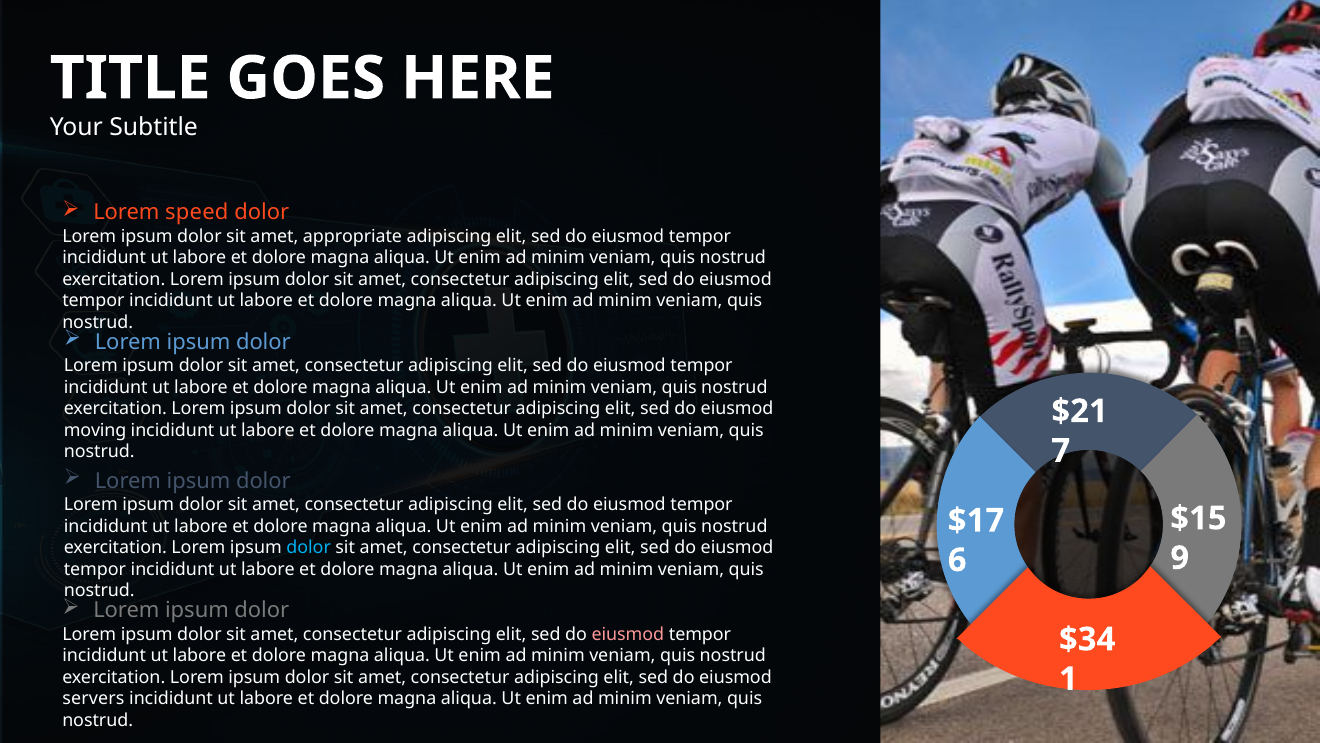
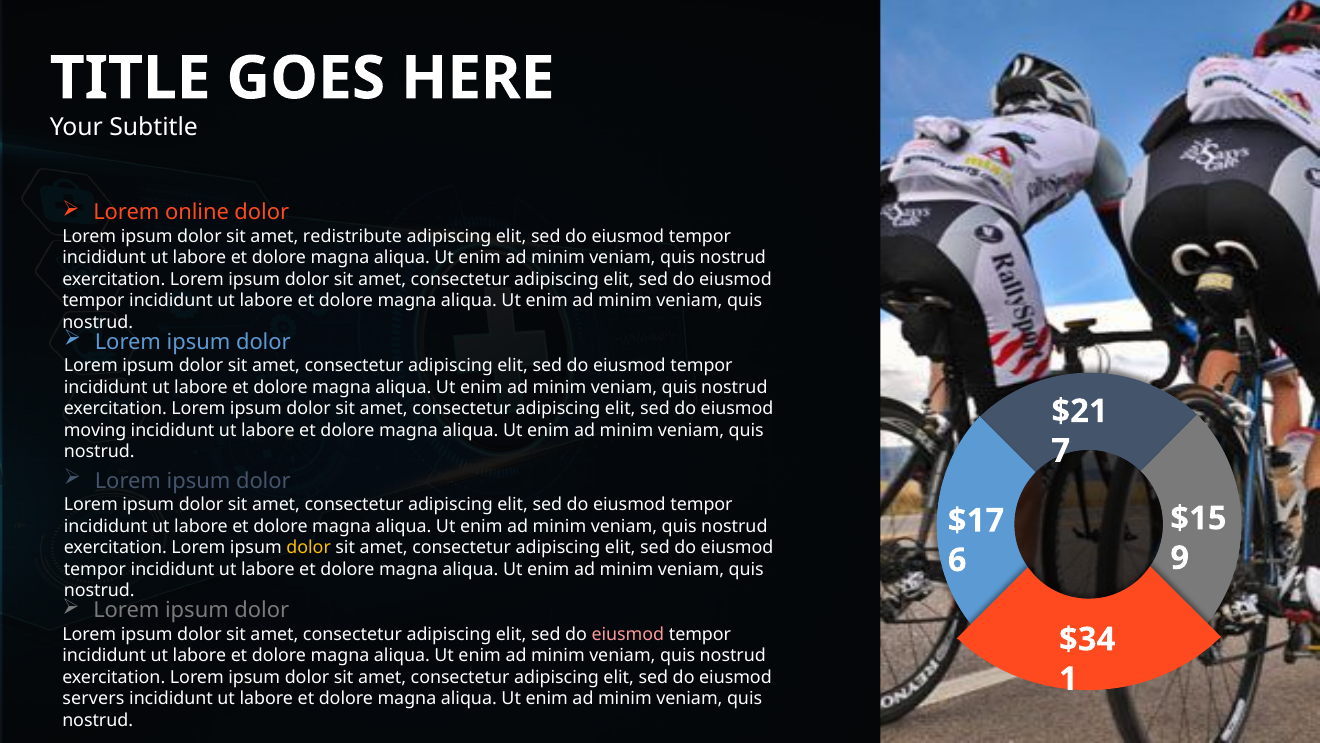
speed: speed -> online
appropriate: appropriate -> redistribute
dolor at (309, 547) colour: light blue -> yellow
